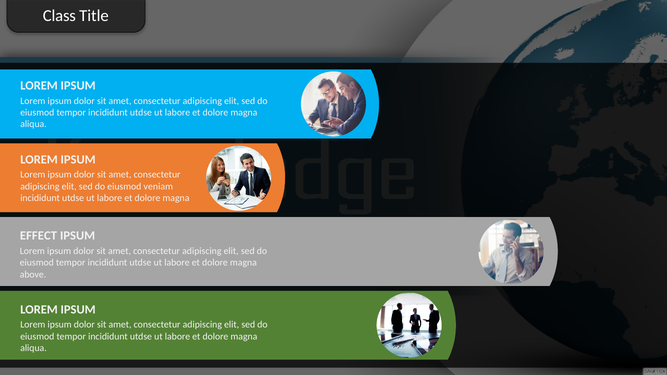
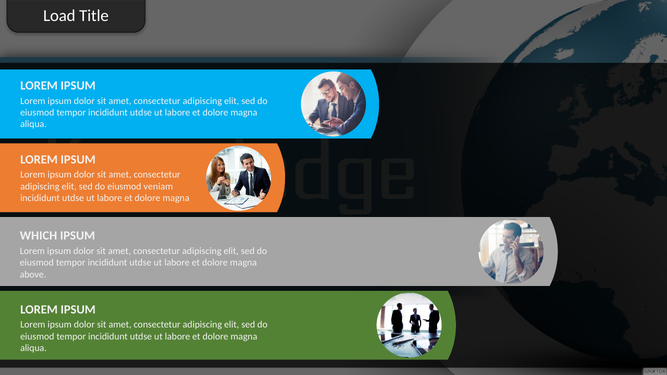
Class: Class -> Load
EFFECT: EFFECT -> WHICH
